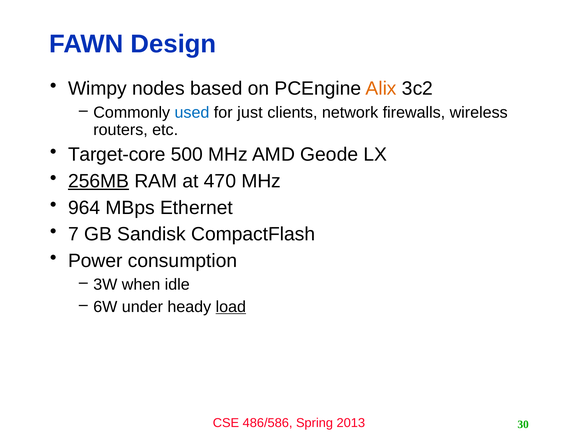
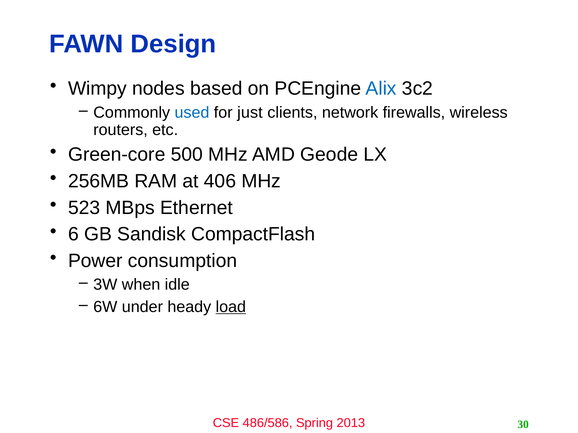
Alix colour: orange -> blue
Target-core: Target-core -> Green-core
256MB underline: present -> none
470: 470 -> 406
964: 964 -> 523
7: 7 -> 6
